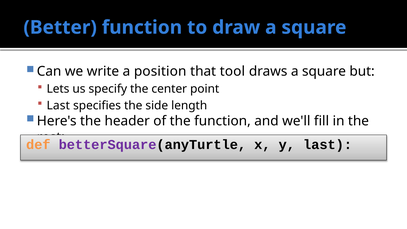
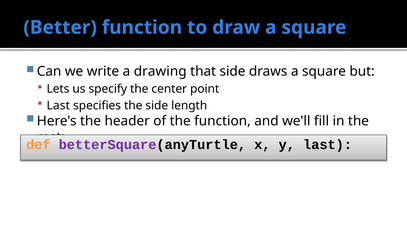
position: position -> drawing
that tool: tool -> side
